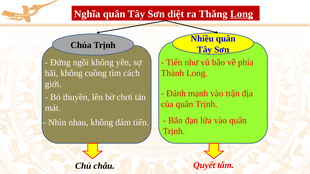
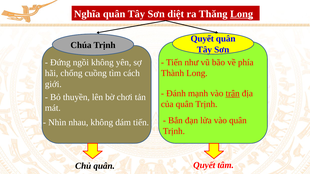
Nhiều at (202, 39): Nhiều -> Quyết
hãi không: không -> chống
trận underline: none -> present
Chủ châu: châu -> quân
